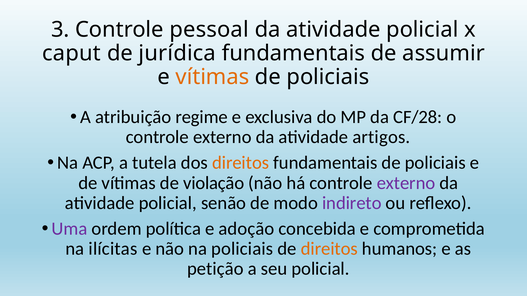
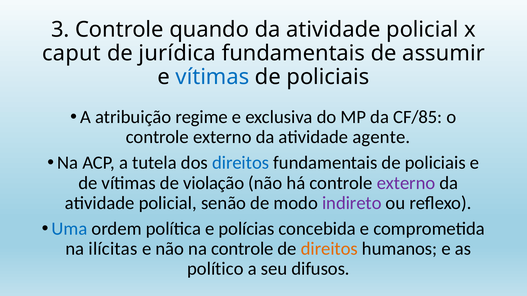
pessoal: pessoal -> quando
vítimas at (212, 77) colour: orange -> blue
CF/28: CF/28 -> CF/85
artigos: artigos -> agente
direitos at (241, 163) colour: orange -> blue
Uma colour: purple -> blue
adoção: adoção -> polícias
na policiais: policiais -> controle
petição: petição -> político
seu policial: policial -> difusos
